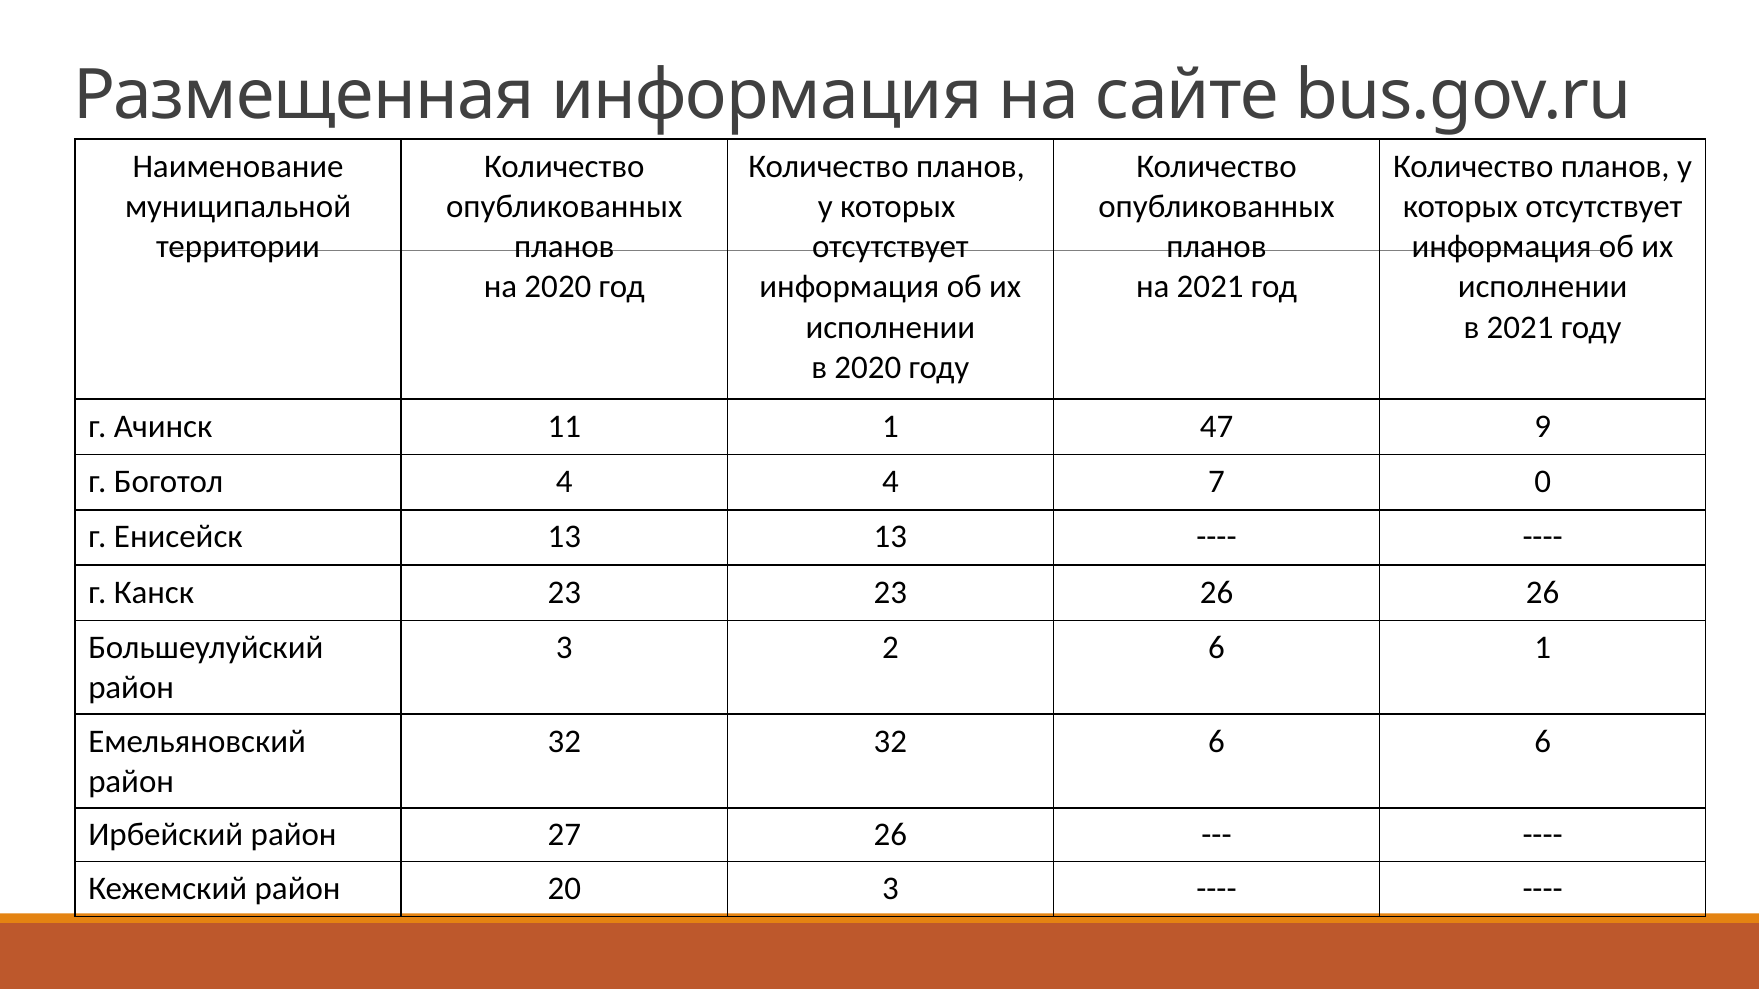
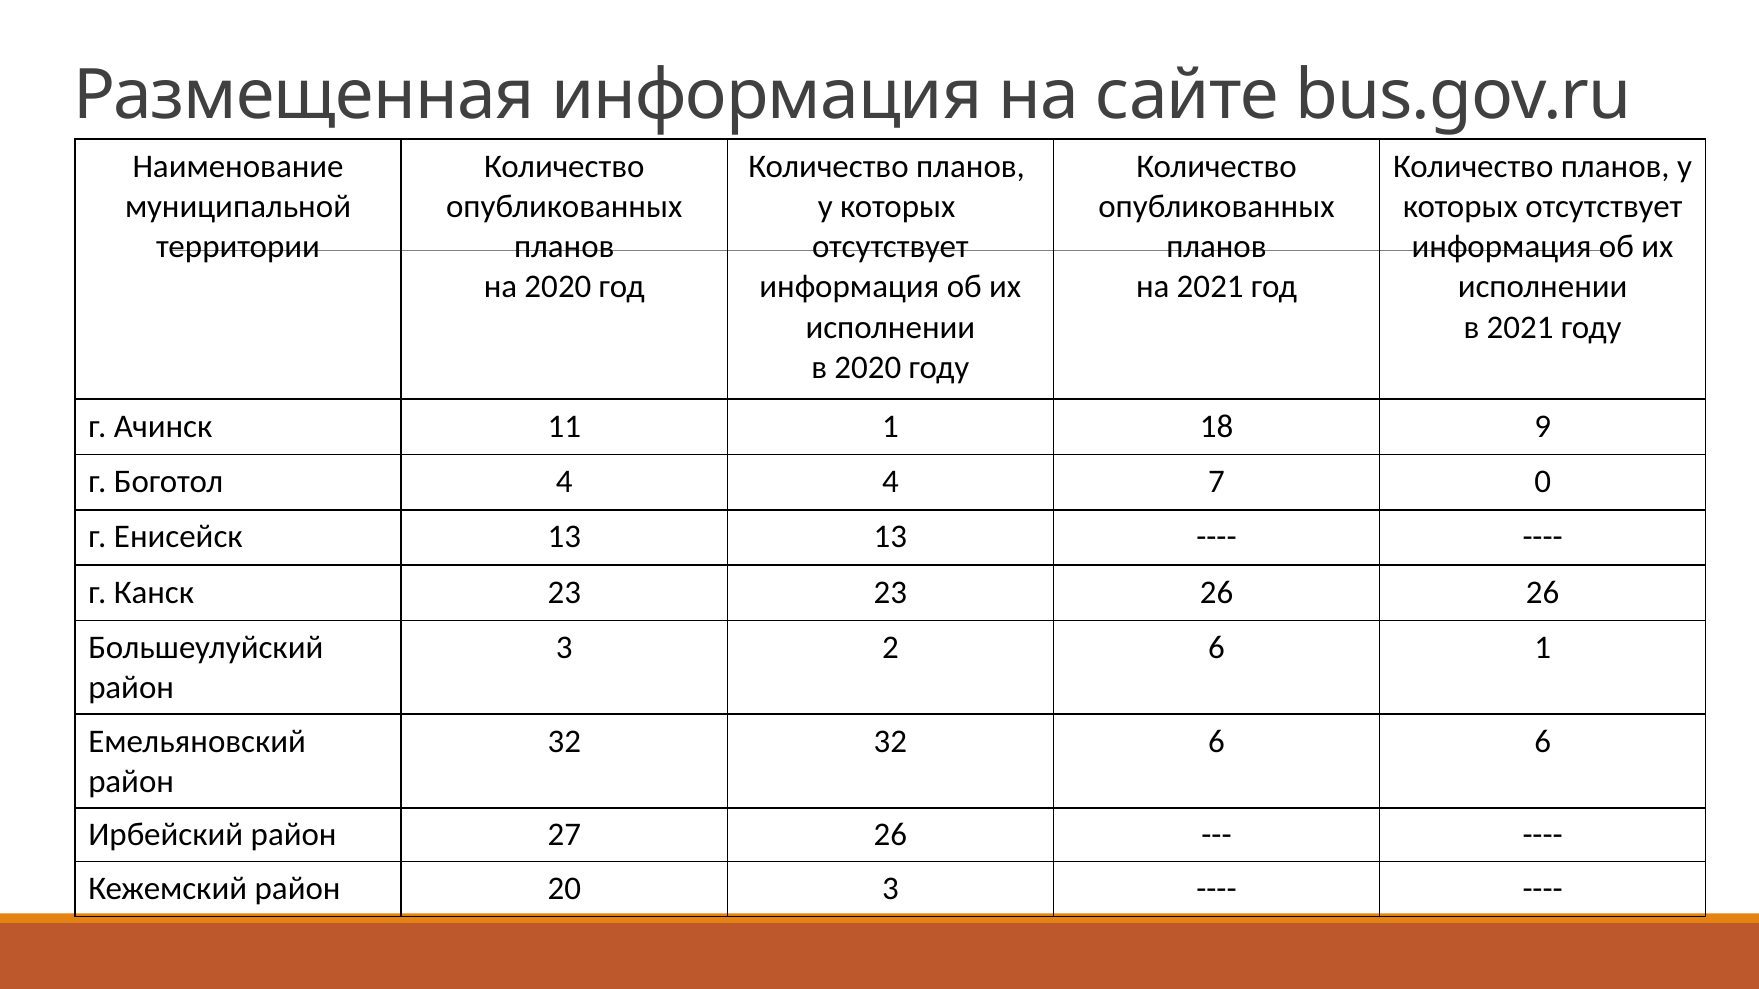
47: 47 -> 18
